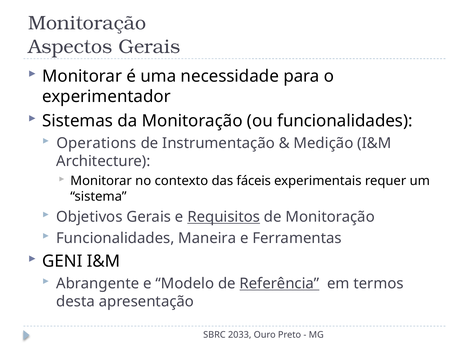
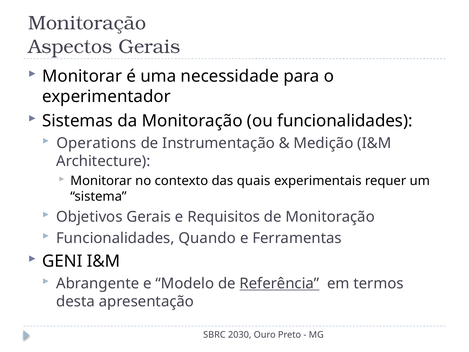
fáceis: fáceis -> quais
Requisitos underline: present -> none
Maneira: Maneira -> Quando
2033: 2033 -> 2030
